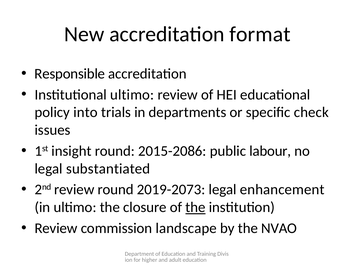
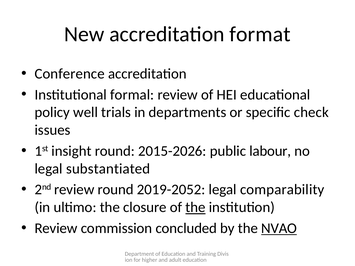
Responsible: Responsible -> Conference
Institutional ultimo: ultimo -> formal
into: into -> well
2015-2086: 2015-2086 -> 2015-2026
2019-2073: 2019-2073 -> 2019-2052
enhancement: enhancement -> comparability
landscape: landscape -> concluded
NVAO underline: none -> present
